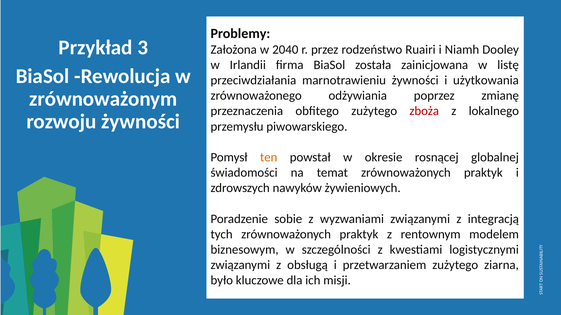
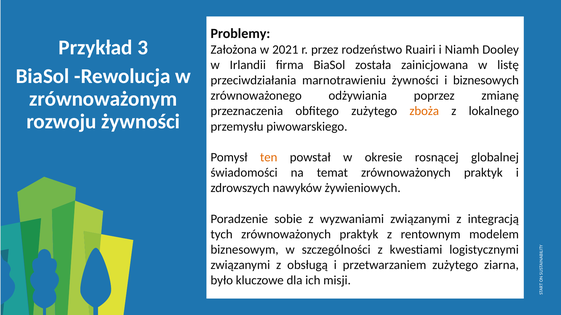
2040: 2040 -> 2021
użytkowania: użytkowania -> biznesowych
zboża colour: red -> orange
